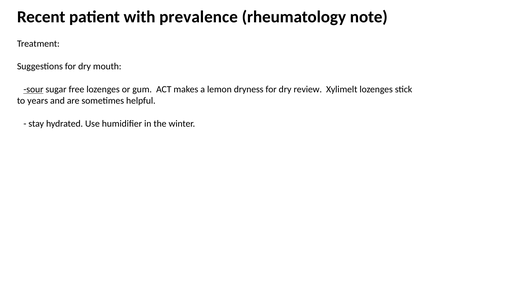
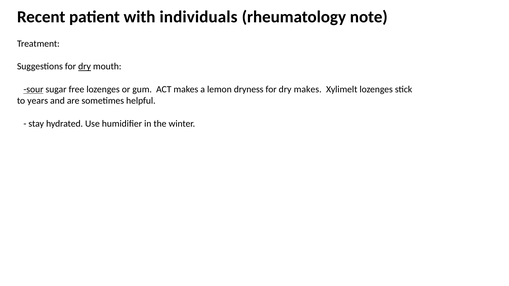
prevalence: prevalence -> individuals
dry at (85, 67) underline: none -> present
dry review: review -> makes
